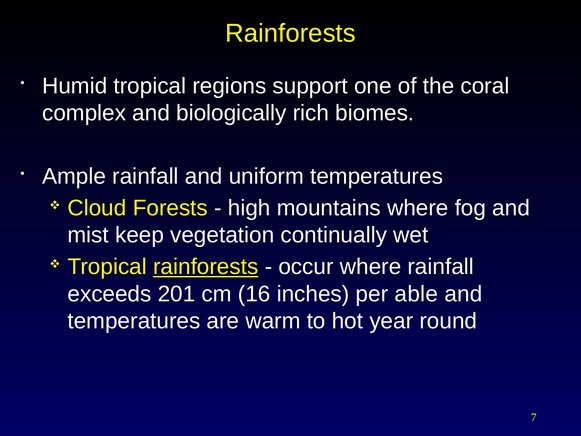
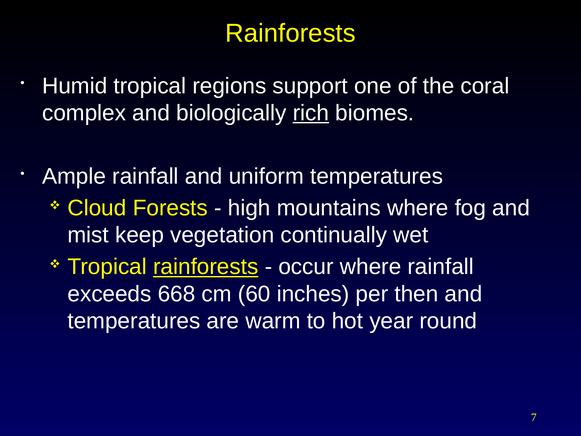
rich underline: none -> present
201: 201 -> 668
16: 16 -> 60
able: able -> then
